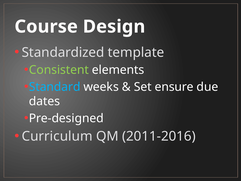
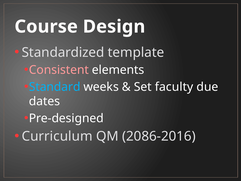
Consistent colour: light green -> pink
ensure: ensure -> faculty
2011-2016: 2011-2016 -> 2086-2016
